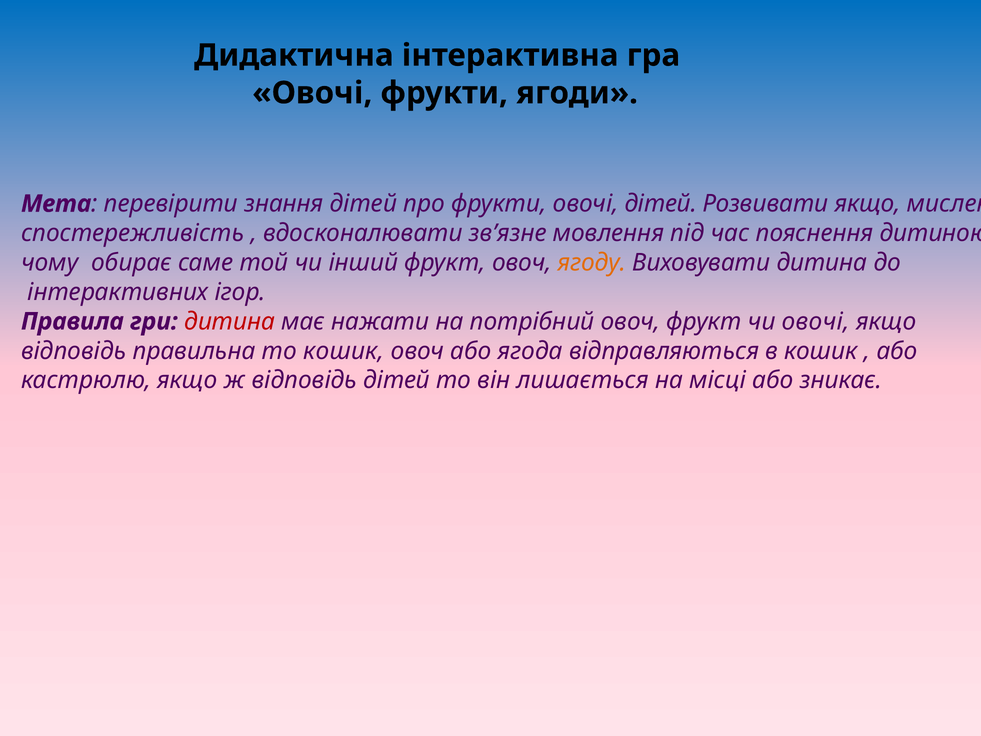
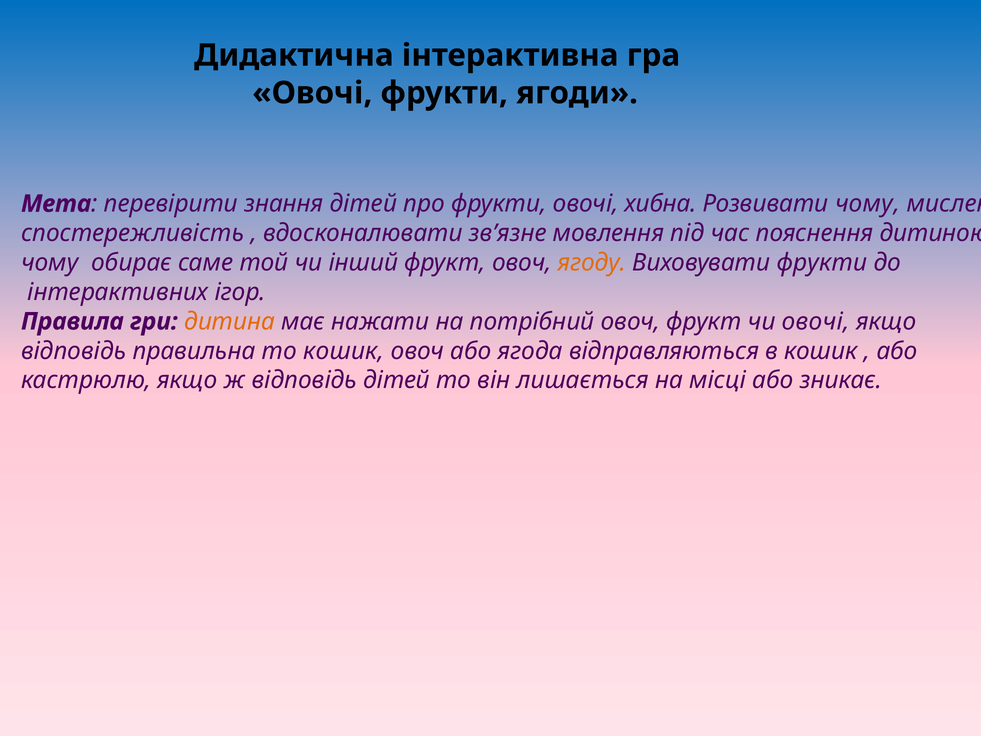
овочі дітей: дітей -> хибна
Розвивати якщо: якщо -> чому
Виховувати дитина: дитина -> фрукти
дитина at (230, 321) colour: red -> orange
